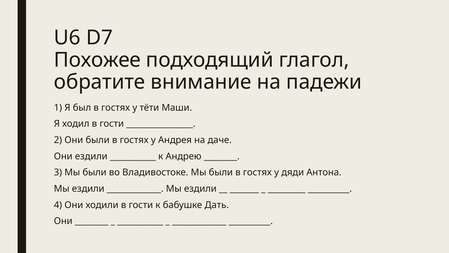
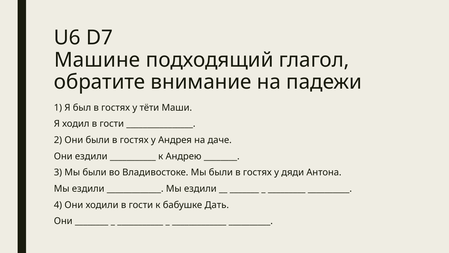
Похожее: Похожее -> Машине
